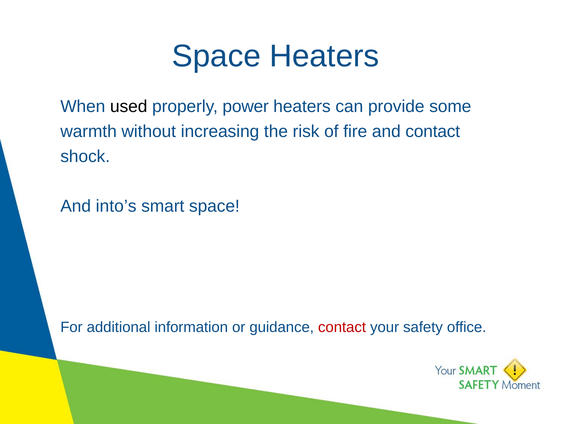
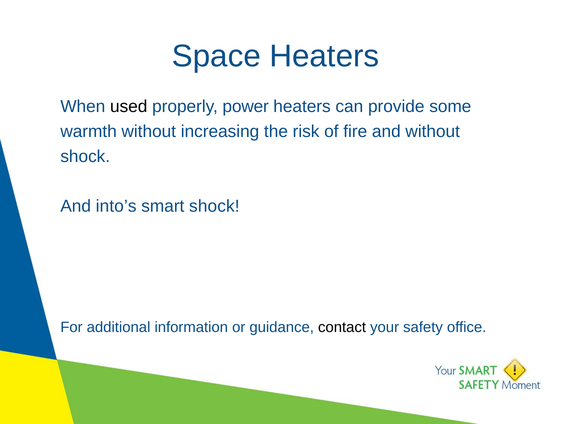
and contact: contact -> without
smart space: space -> shock
contact at (342, 327) colour: red -> black
